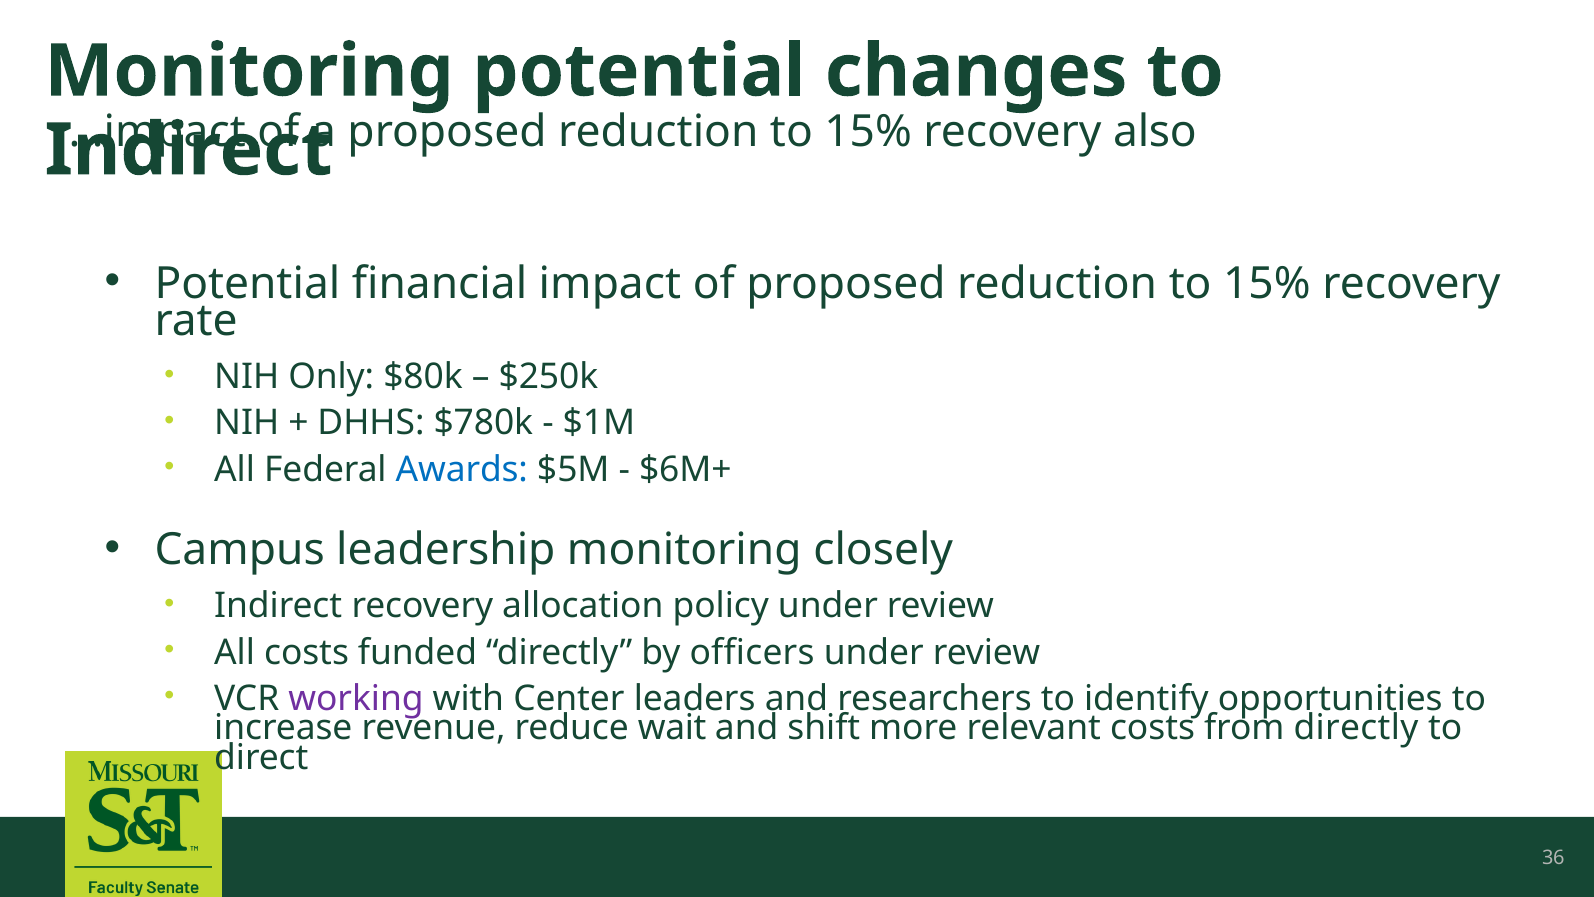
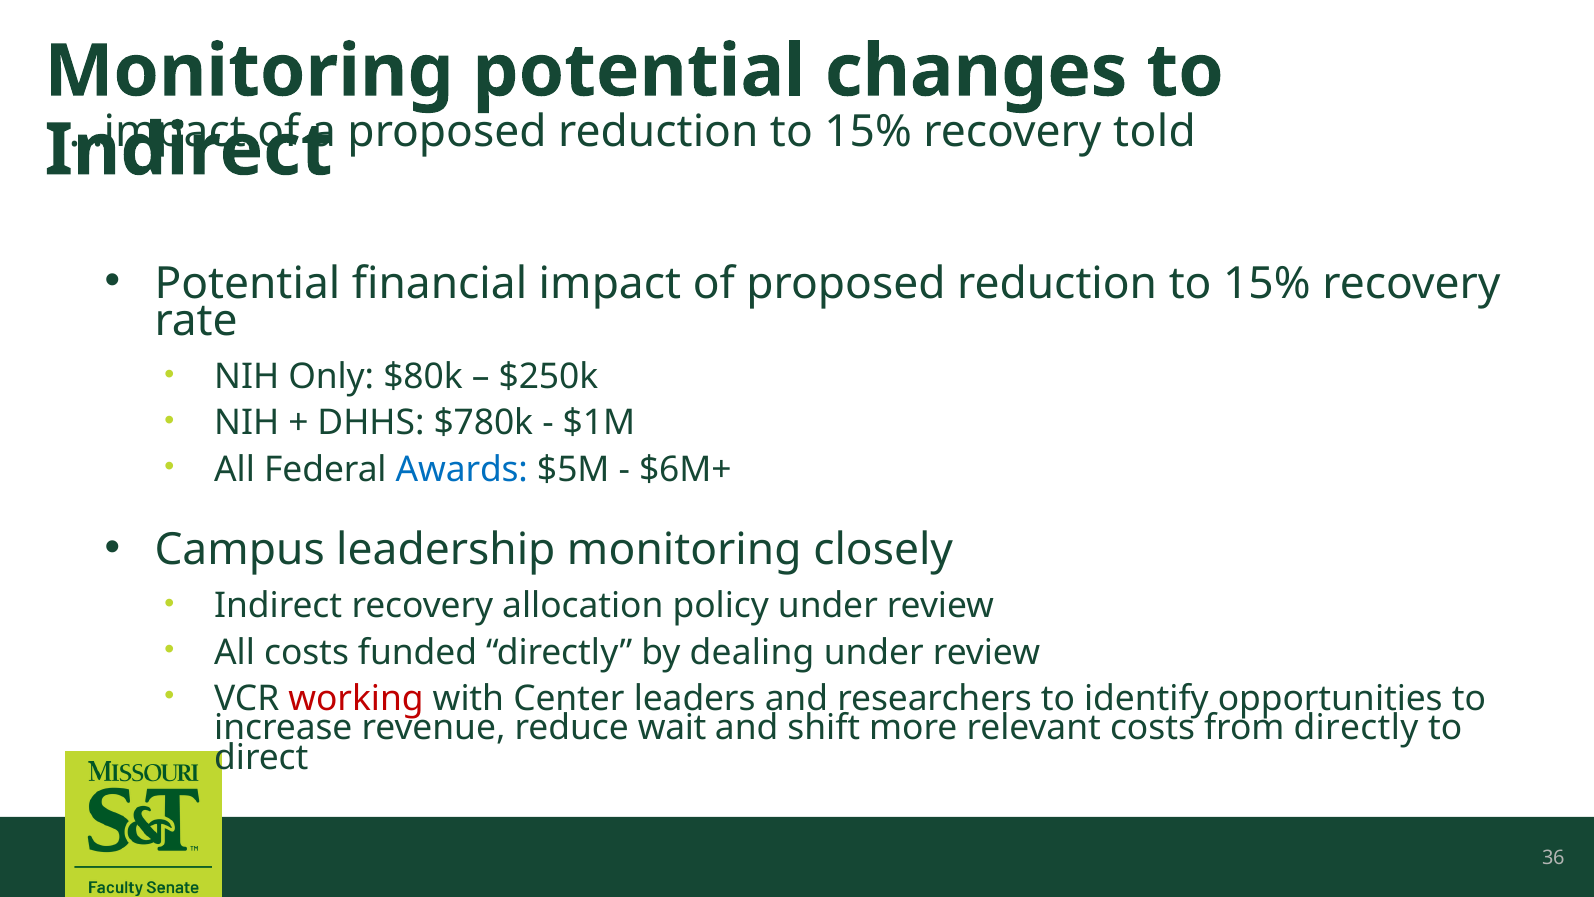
also: also -> told
officers: officers -> dealing
working colour: purple -> red
